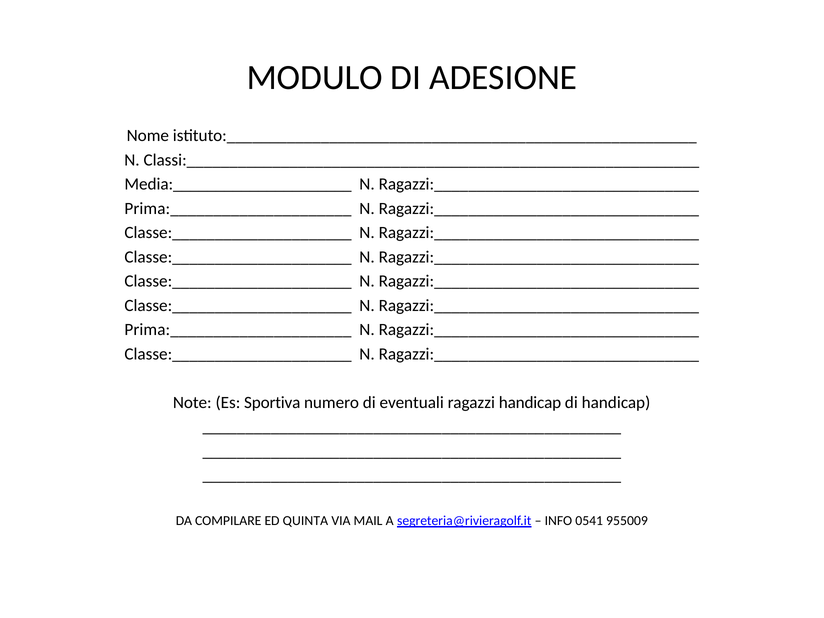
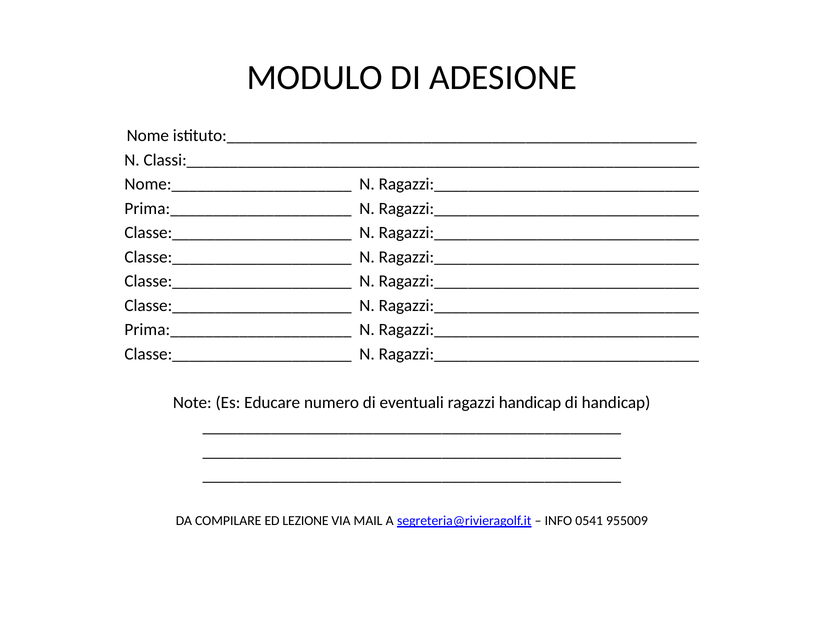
Media:_____________________: Media:_____________________ -> Nome:_____________________
Sportiva: Sportiva -> Educare
QUINTA: QUINTA -> LEZIONE
